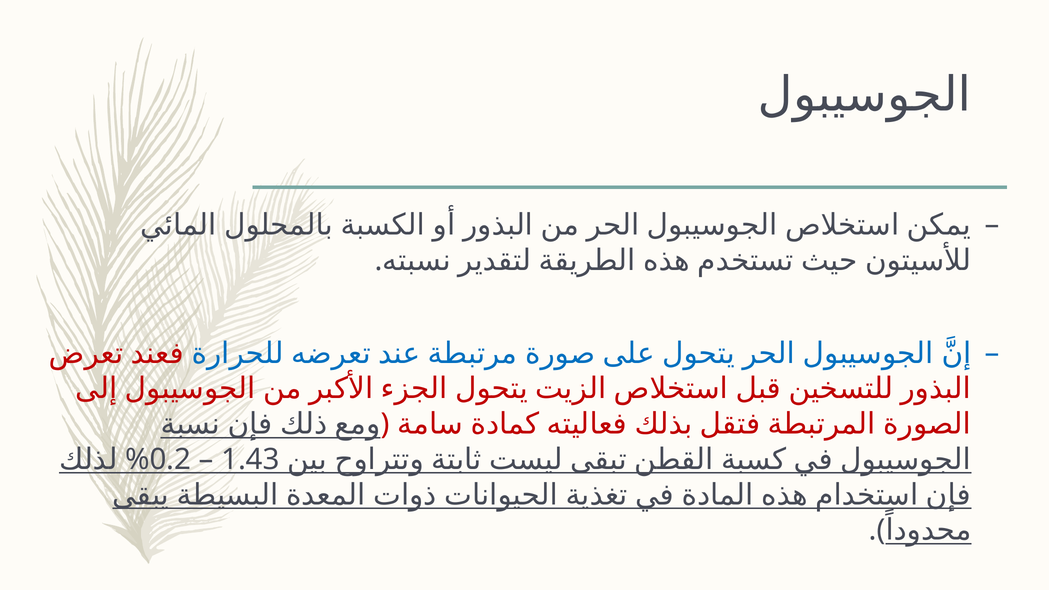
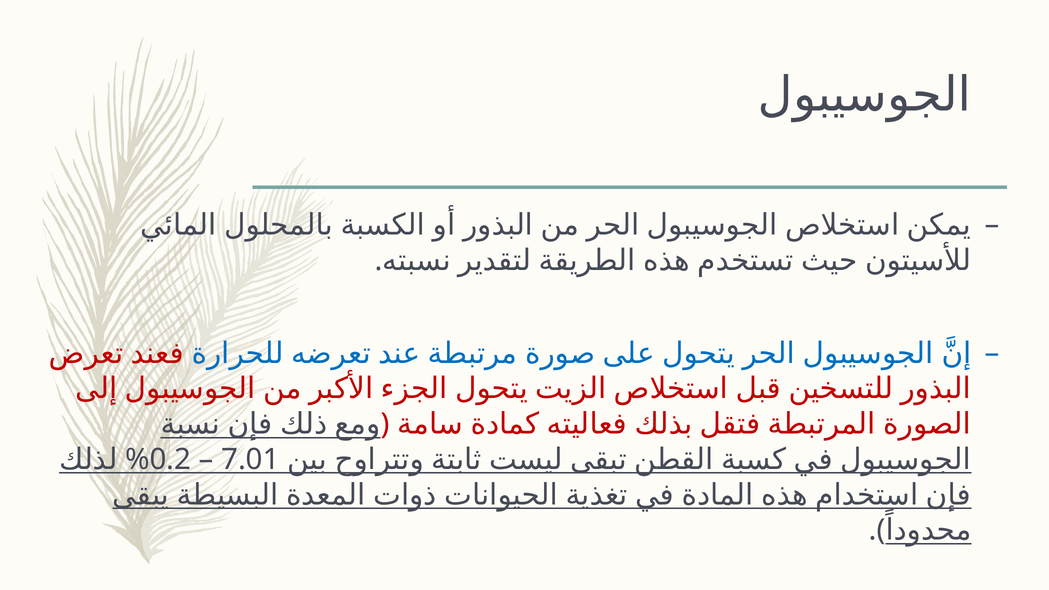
1.43: 1.43 -> 7.01
